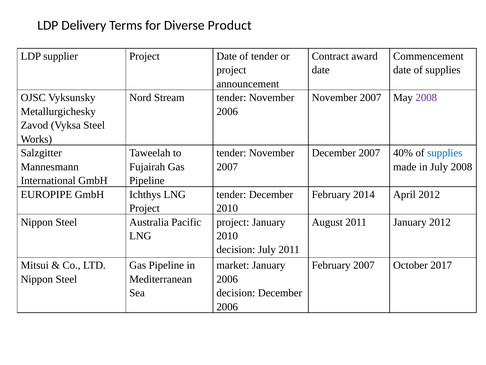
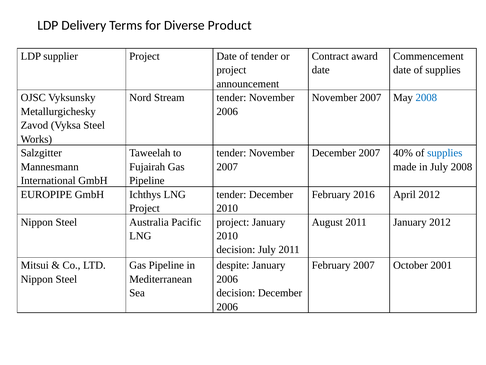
2008 at (426, 98) colour: purple -> blue
2014: 2014 -> 2016
market: market -> despite
2017: 2017 -> 2001
